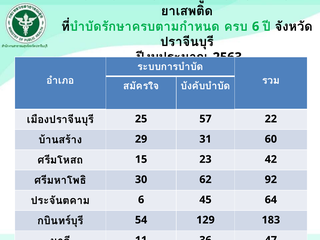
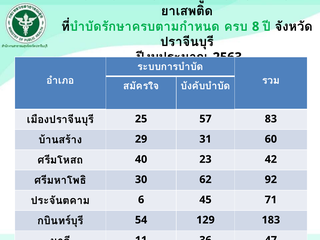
6 at (256, 27): 6 -> 8
22: 22 -> 83
15: 15 -> 40
64: 64 -> 71
